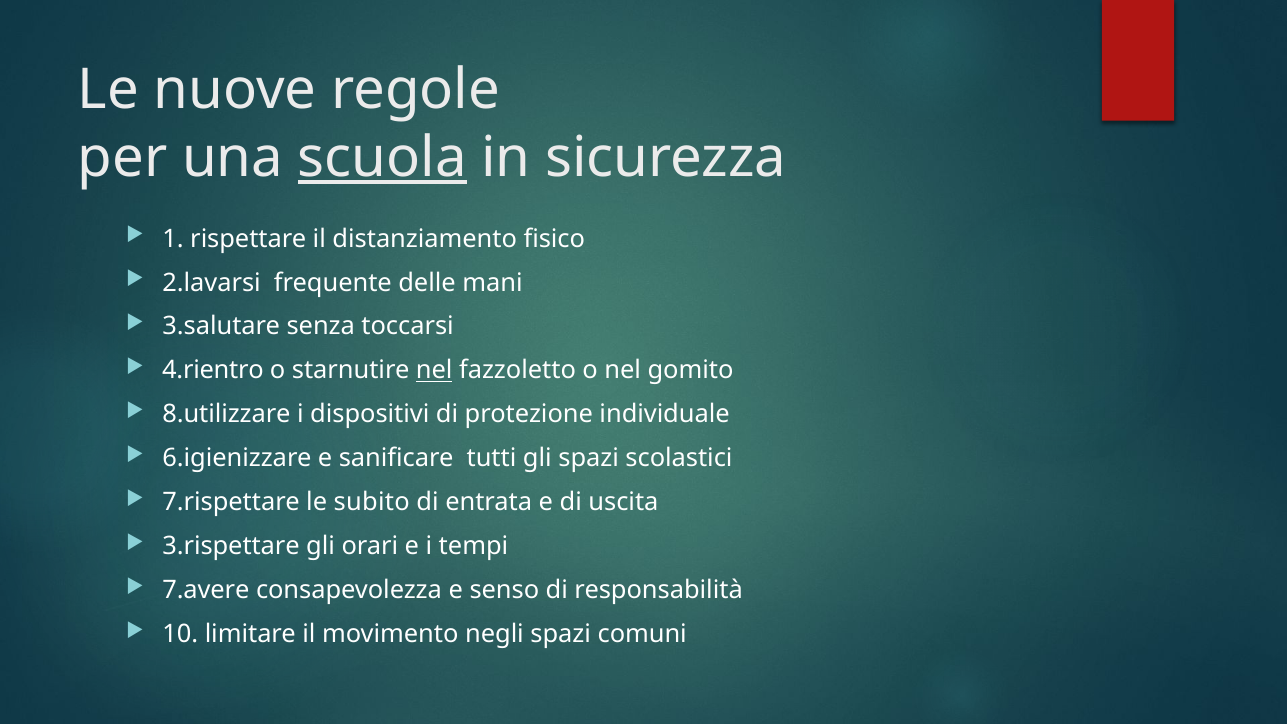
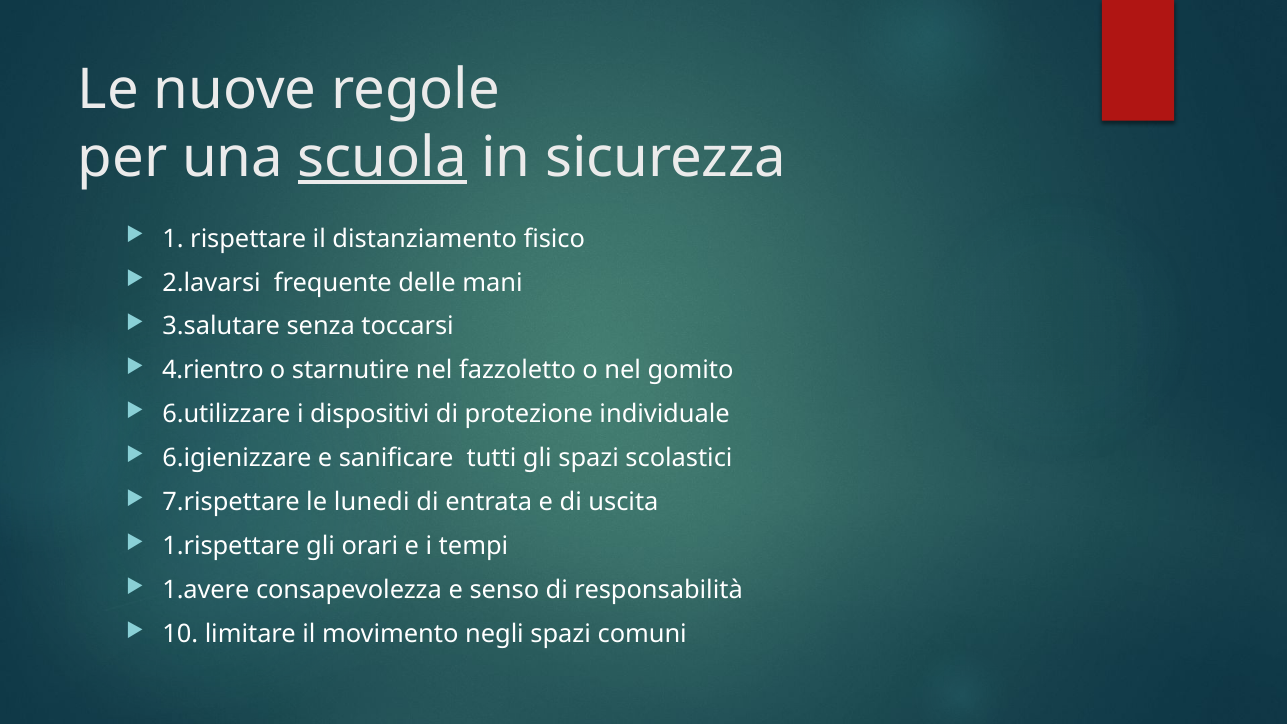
nel at (434, 371) underline: present -> none
8.utilizzare: 8.utilizzare -> 6.utilizzare
subito: subito -> lunedi
3.rispettare: 3.rispettare -> 1.rispettare
7.avere: 7.avere -> 1.avere
